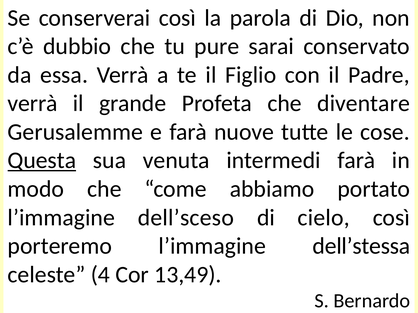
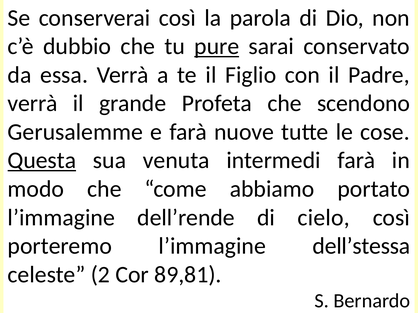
pure underline: none -> present
diventare: diventare -> scendono
dell’sceso: dell’sceso -> dell’rende
4: 4 -> 2
13,49: 13,49 -> 89,81
